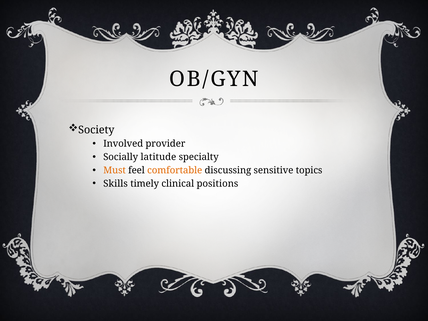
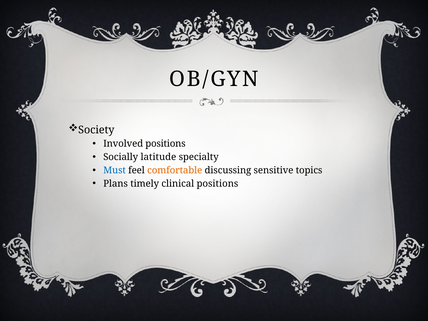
Involved provider: provider -> positions
Must colour: orange -> blue
Skills: Skills -> Plans
